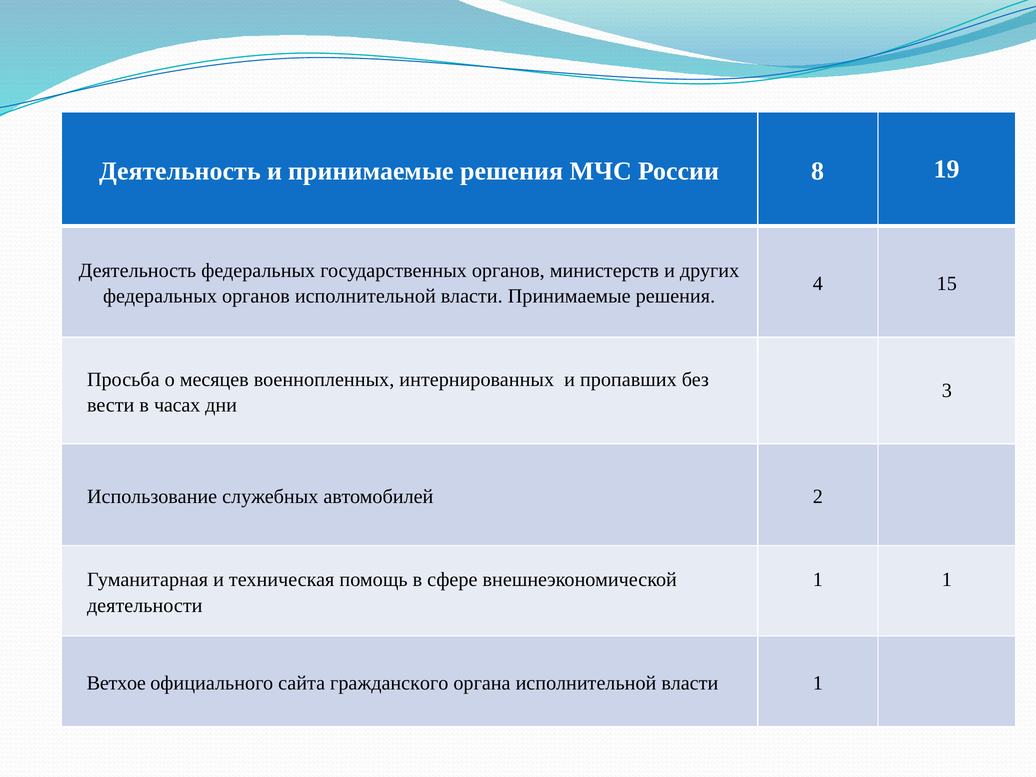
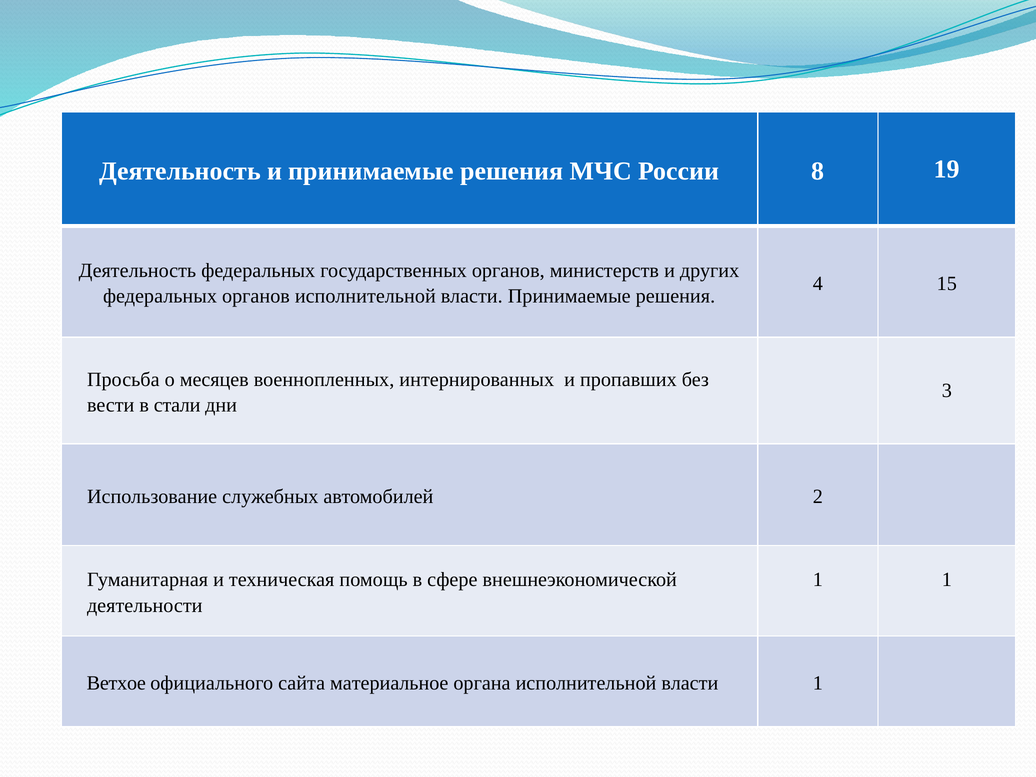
часах: часах -> стали
гражданского: гражданского -> материальное
